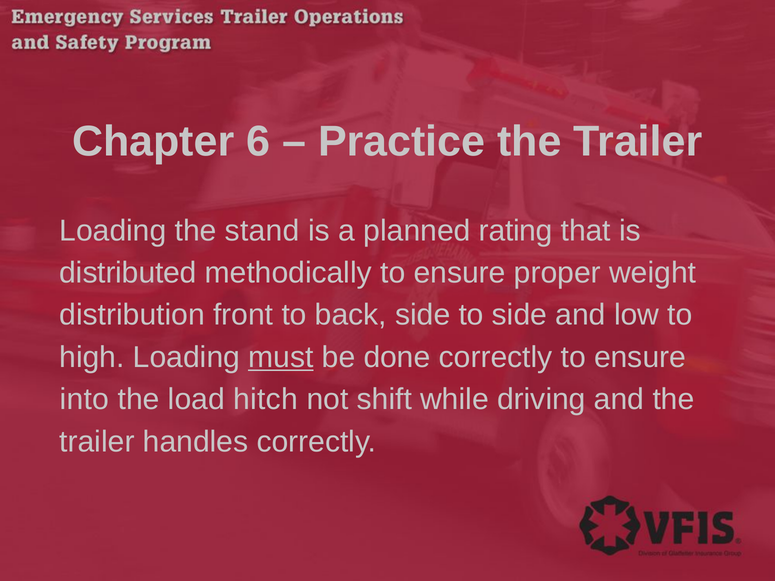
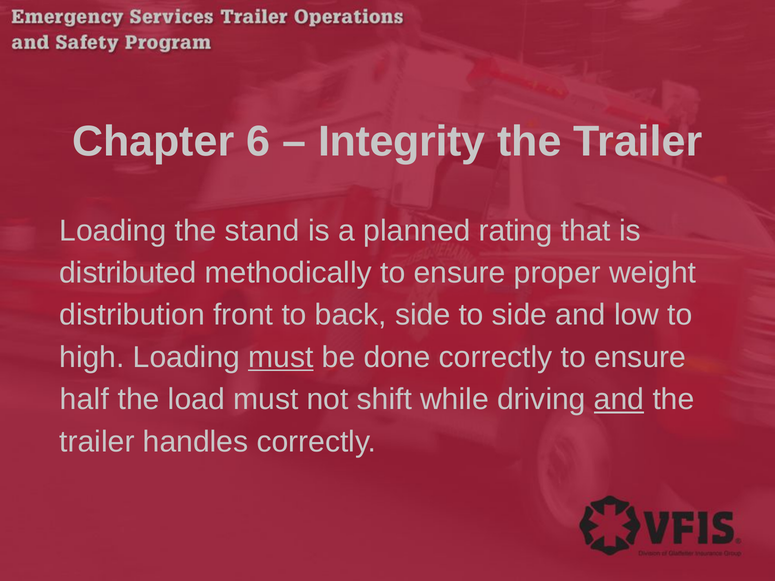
Practice: Practice -> Integrity
into: into -> half
load hitch: hitch -> must
and at (619, 400) underline: none -> present
